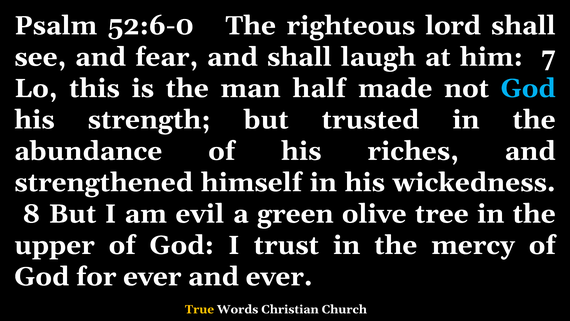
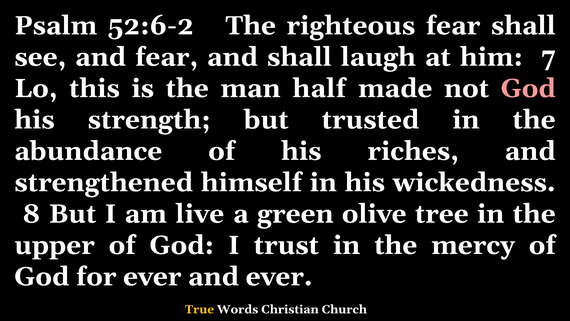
52:6-0: 52:6-0 -> 52:6-2
righteous lord: lord -> fear
God at (528, 88) colour: light blue -> pink
evil: evil -> live
